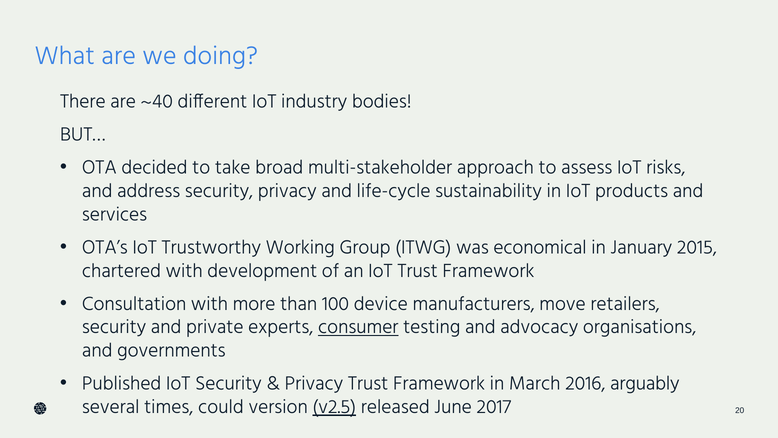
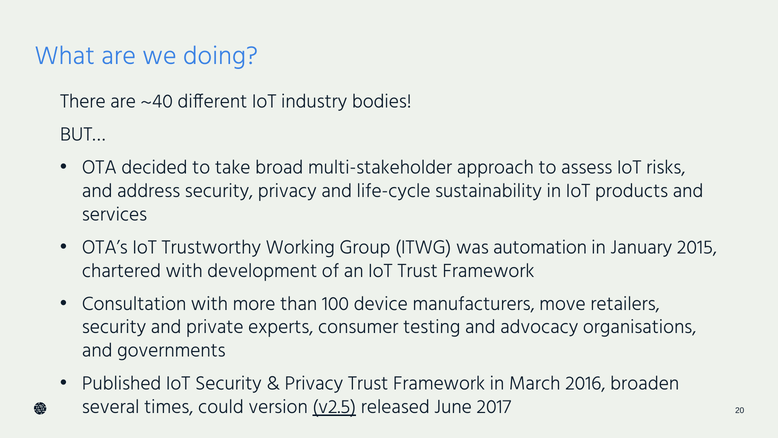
economical: economical -> automation
consumer underline: present -> none
arguably: arguably -> broaden
